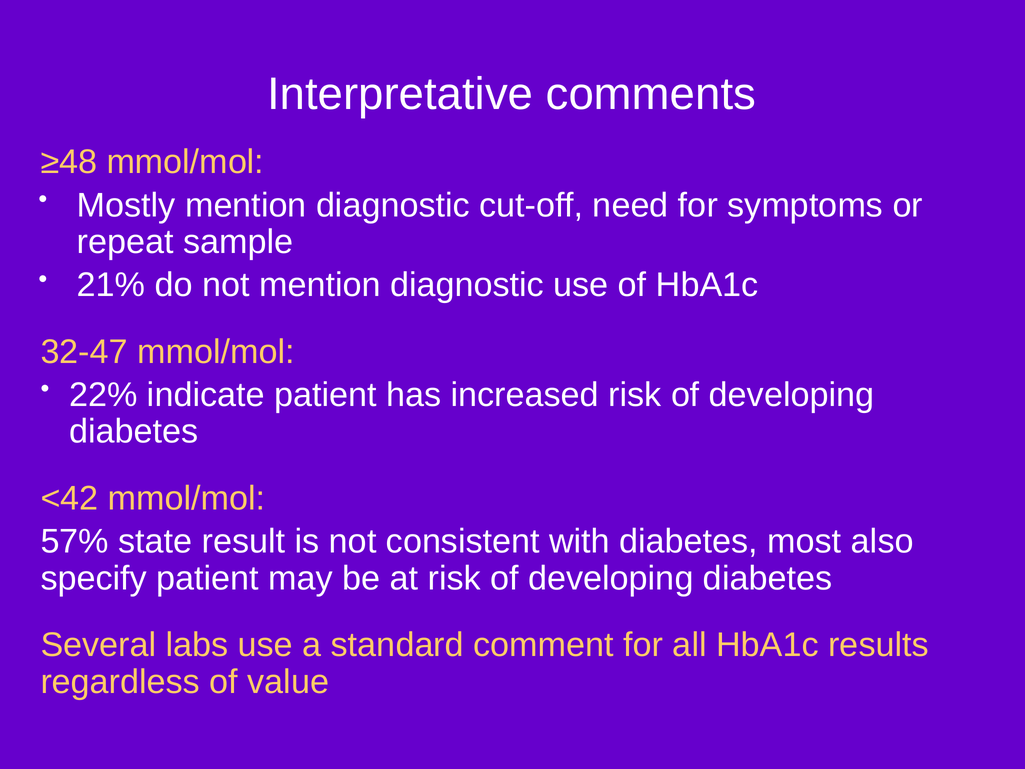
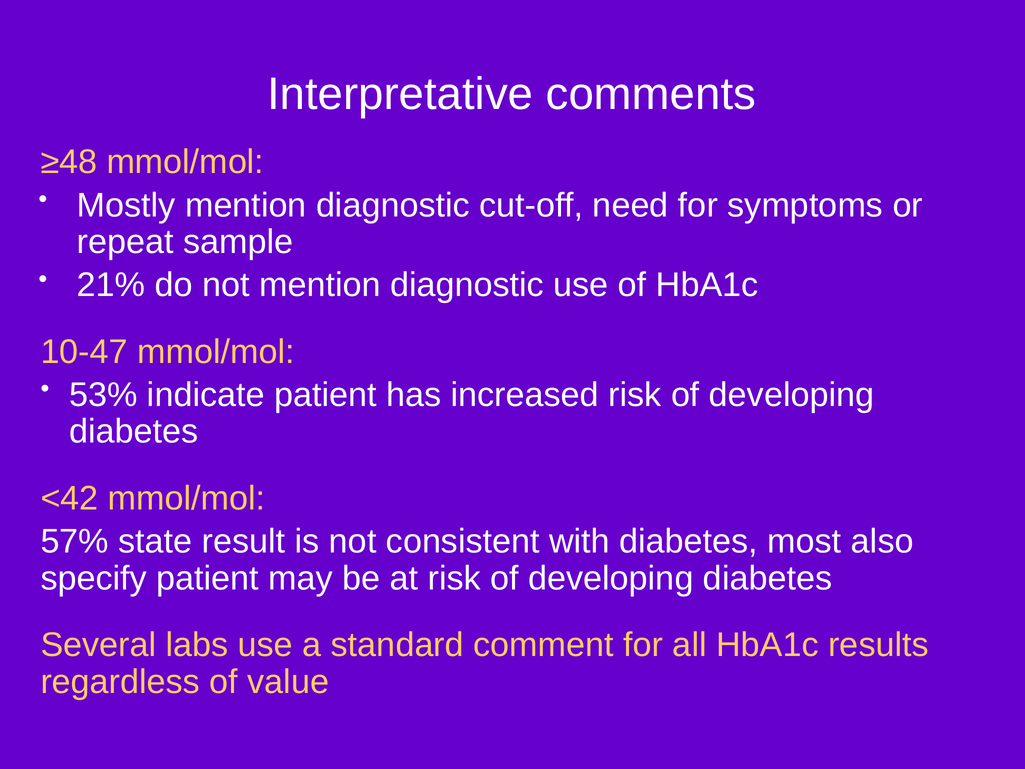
32-47: 32-47 -> 10-47
22%: 22% -> 53%
